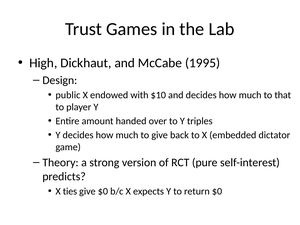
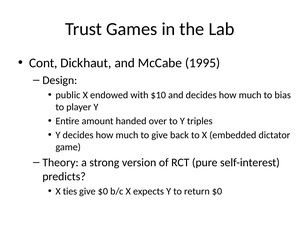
High: High -> Cont
that: that -> bias
